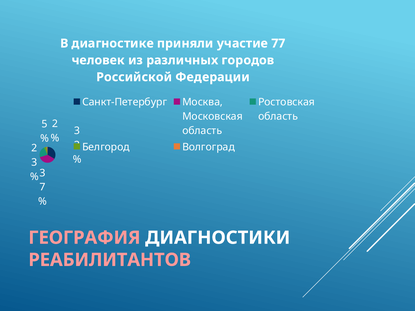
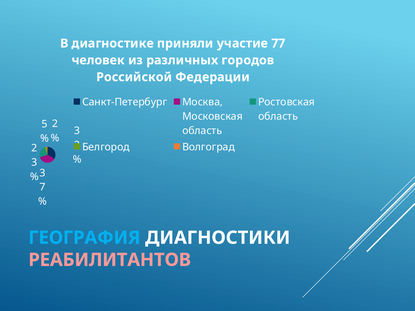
ГЕОГРАФИЯ colour: pink -> light blue
